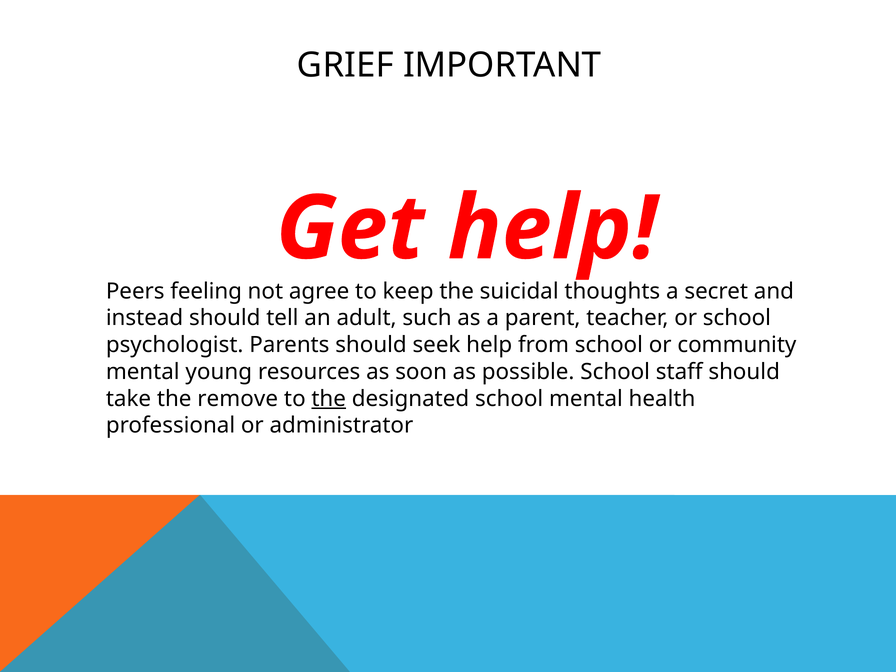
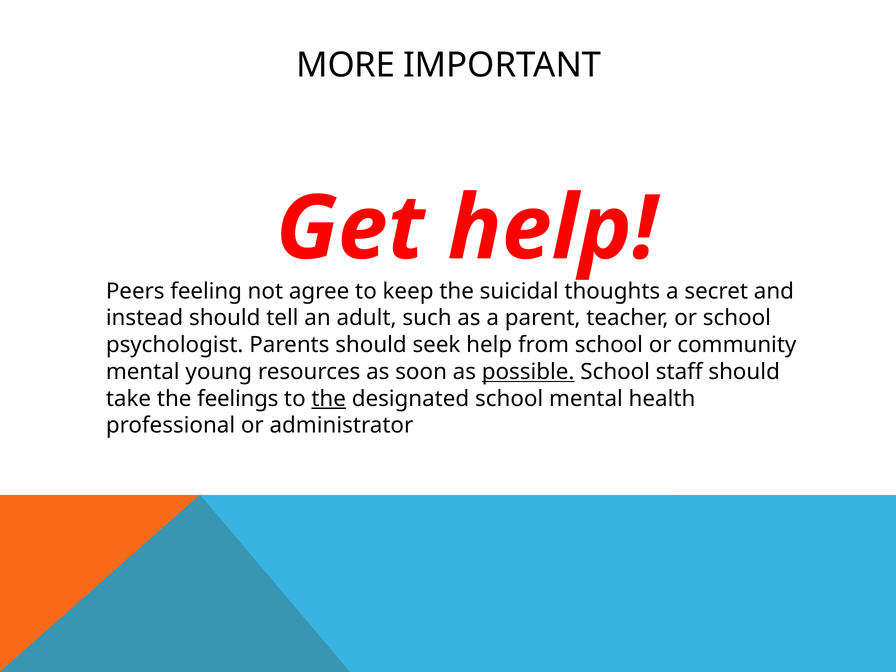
GRIEF: GRIEF -> MORE
possible underline: none -> present
remove: remove -> feelings
